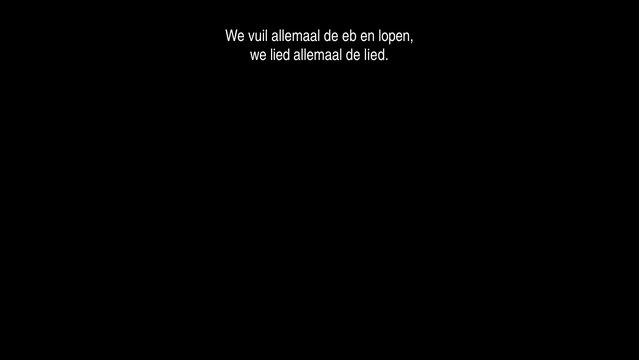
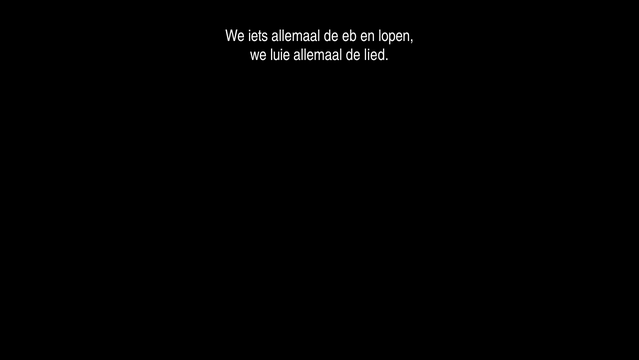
vuil: vuil -> iets
we lied: lied -> luie
